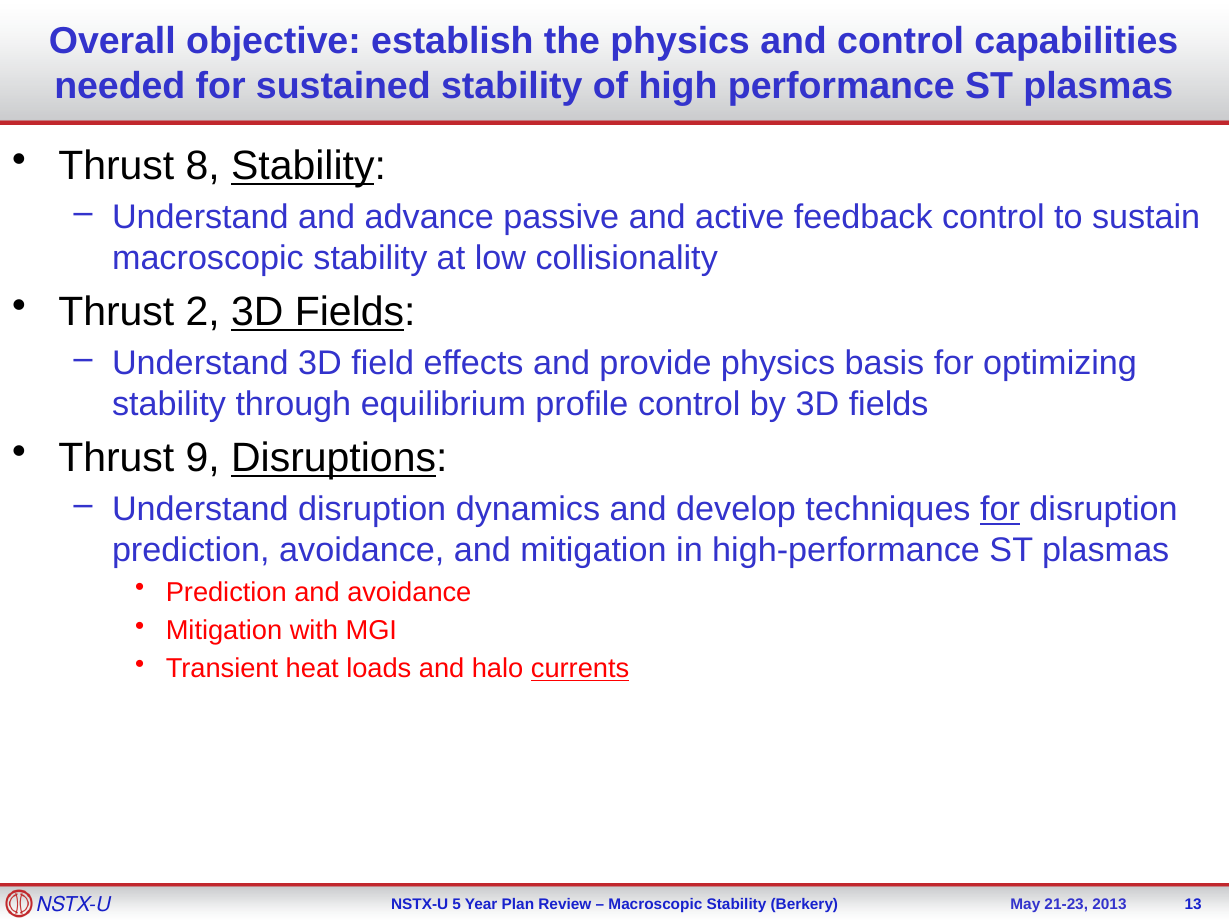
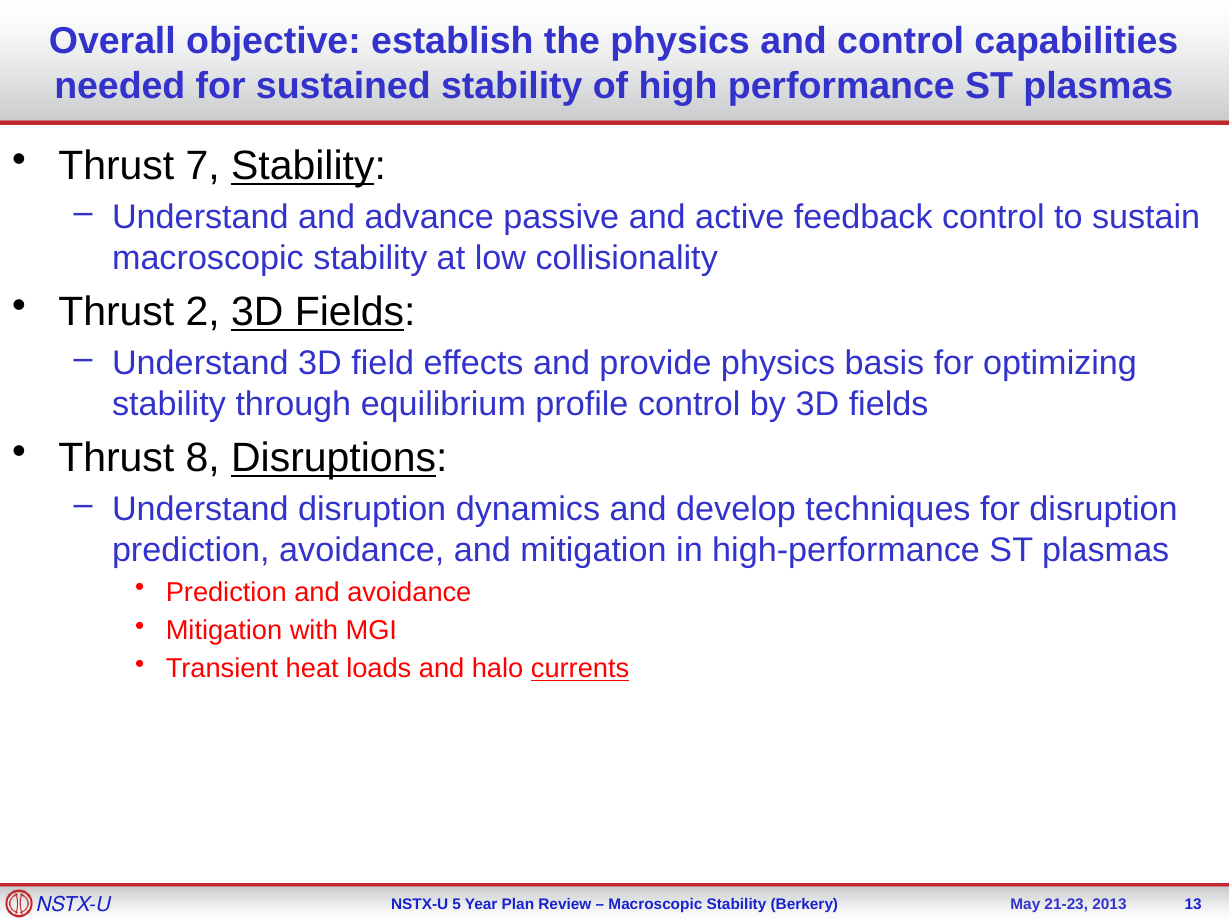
8: 8 -> 7
9: 9 -> 8
for at (1000, 510) underline: present -> none
